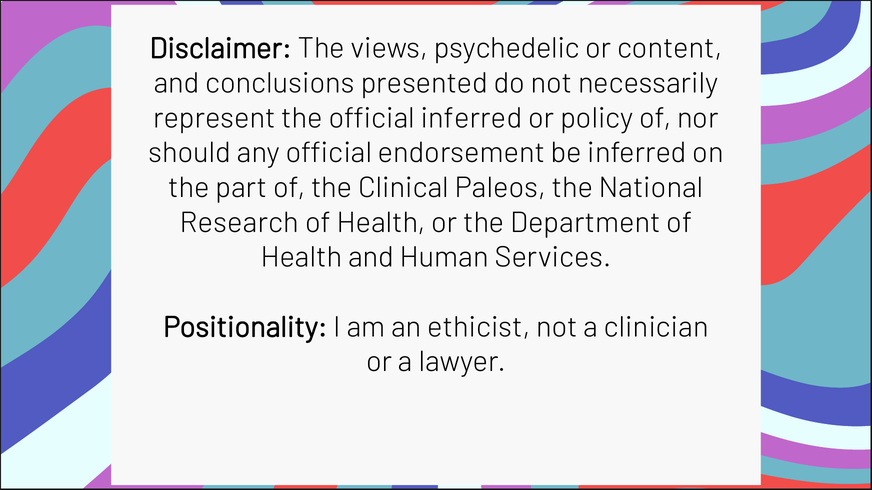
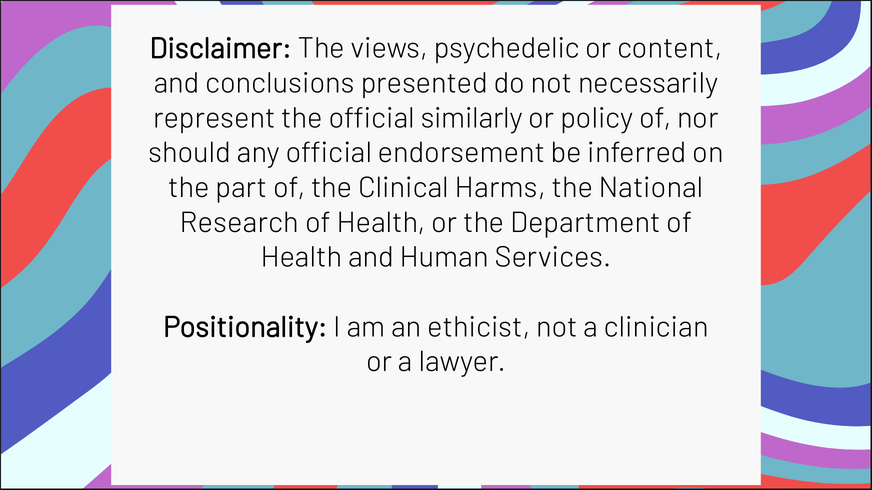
official inferred: inferred -> similarly
Paleos: Paleos -> Harms
